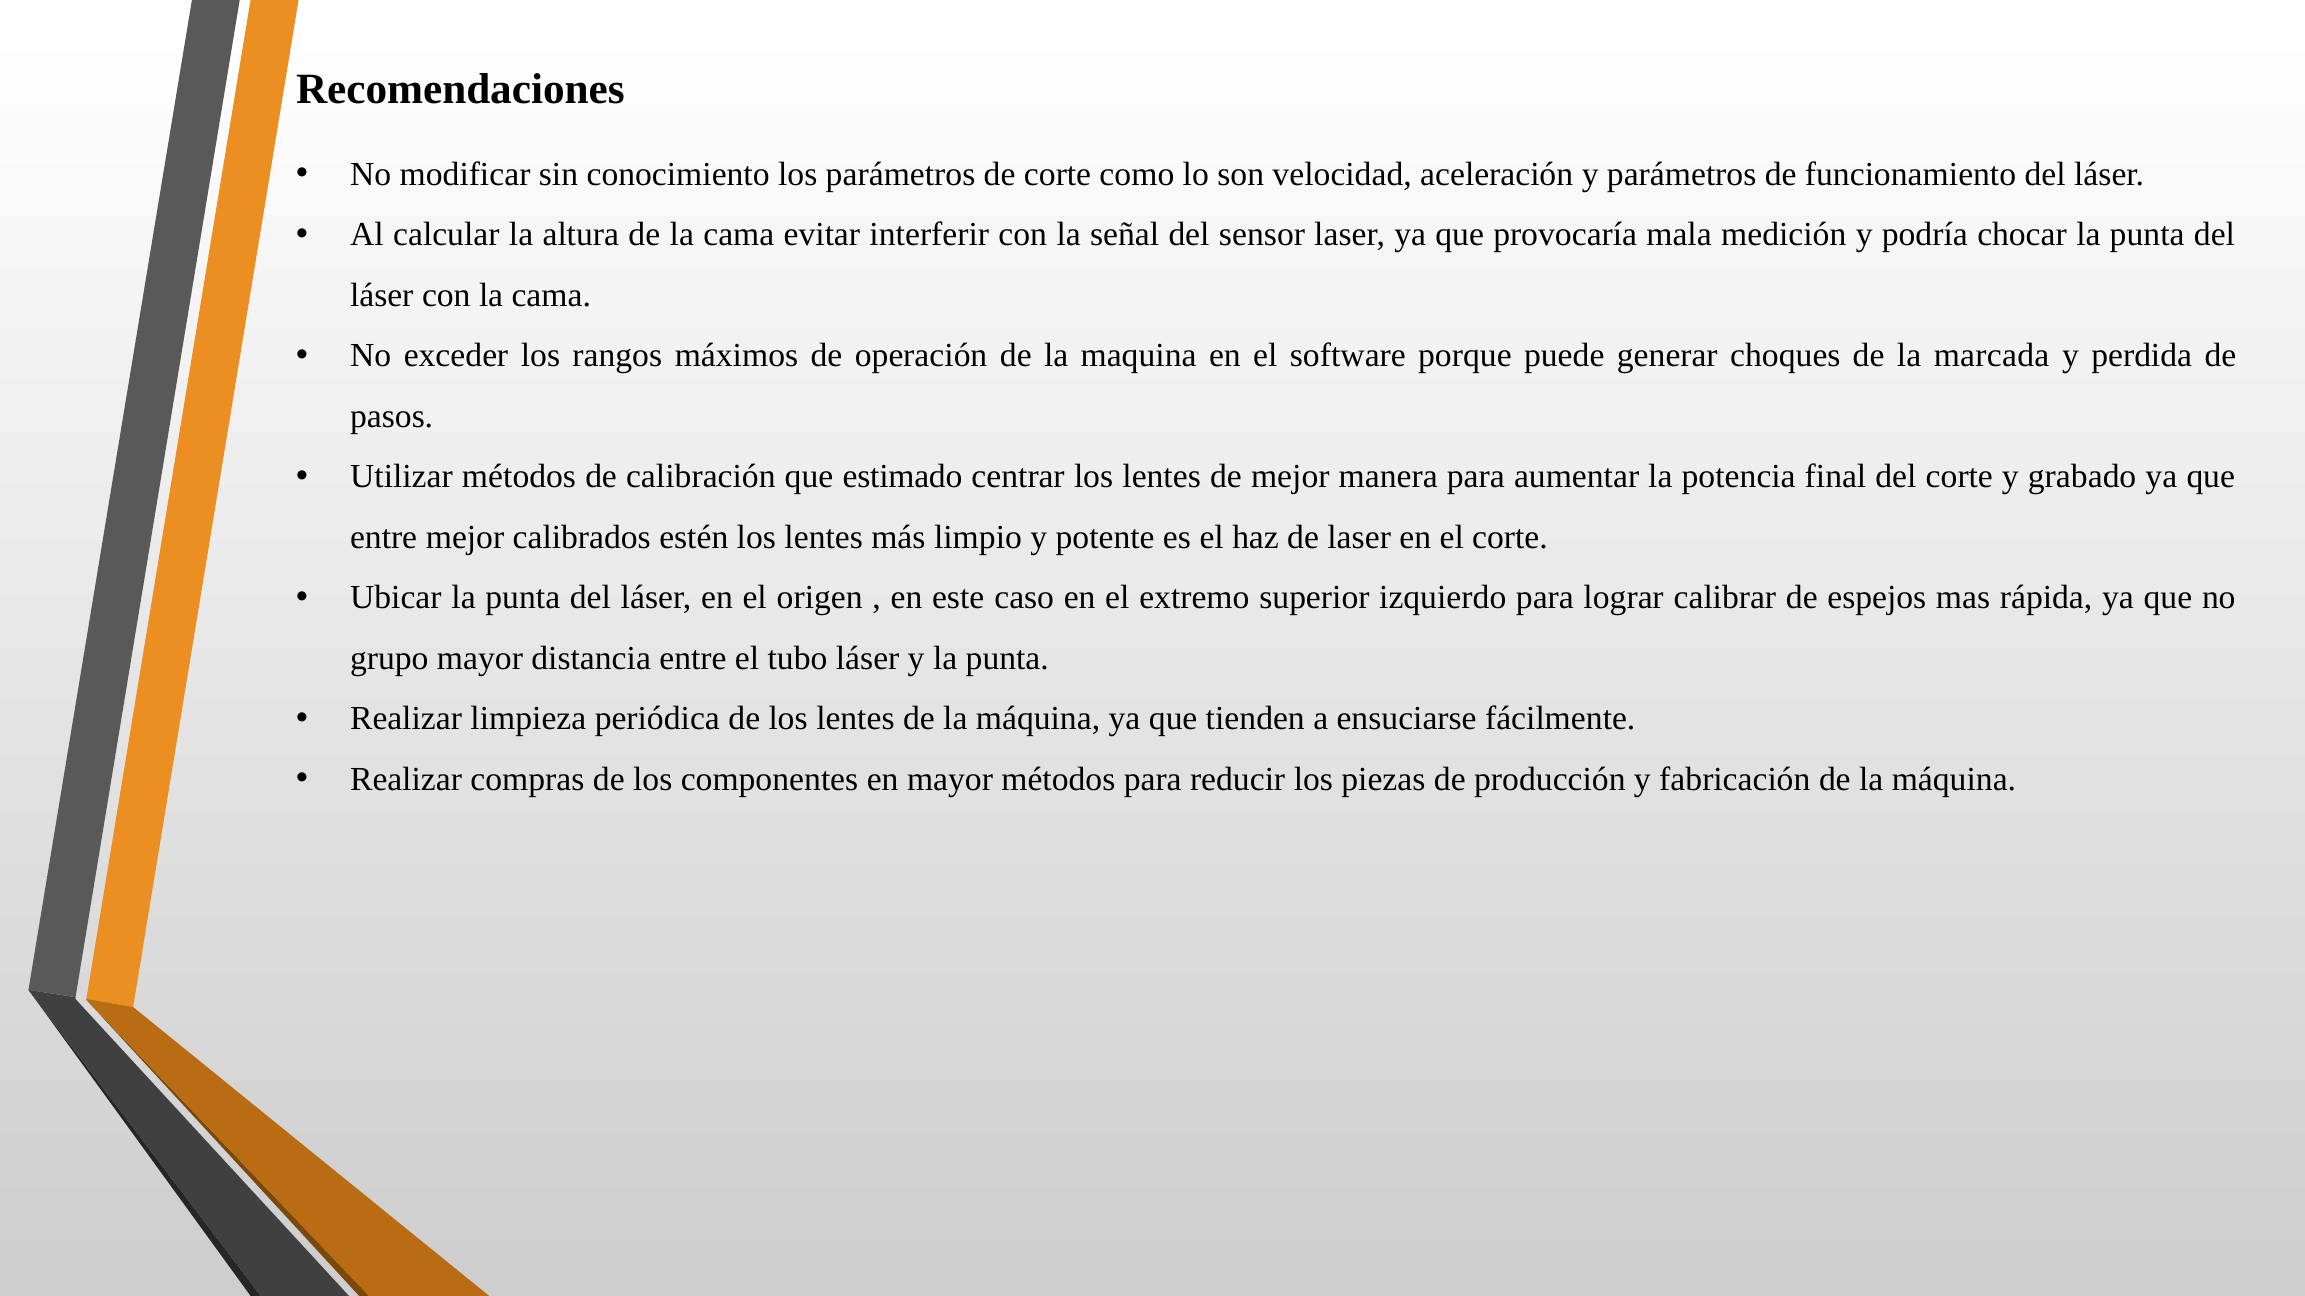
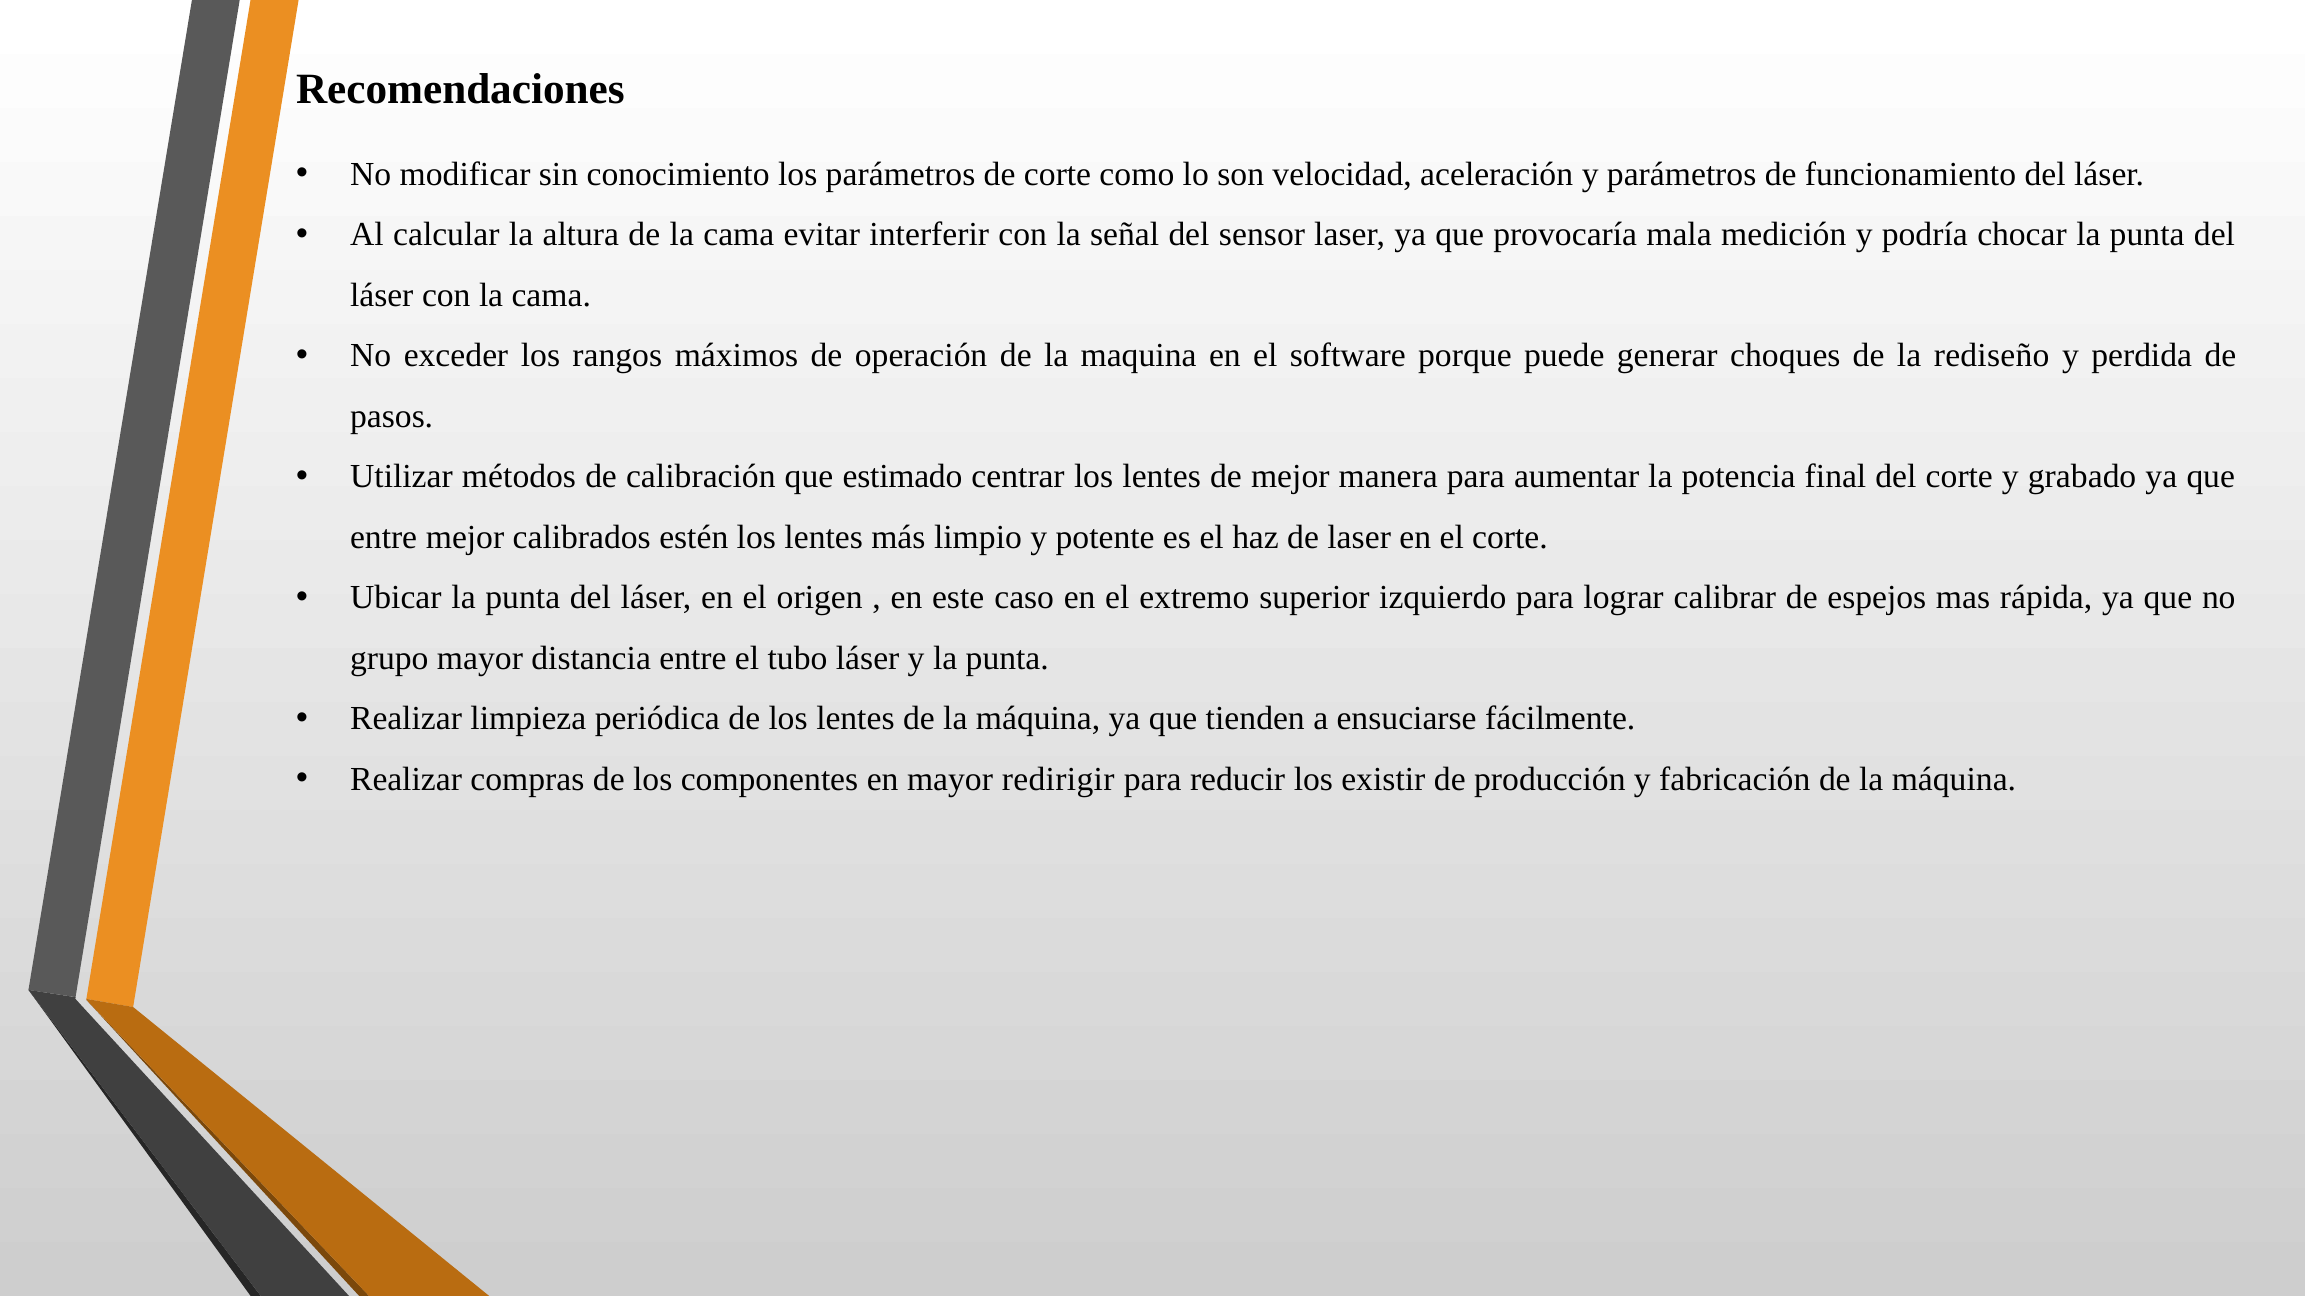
marcada: marcada -> rediseño
mayor métodos: métodos -> redirigir
piezas: piezas -> existir
